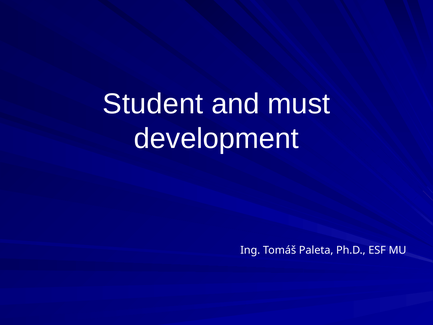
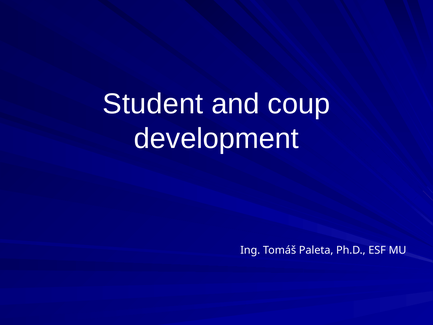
must: must -> coup
